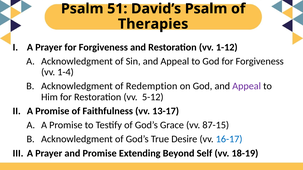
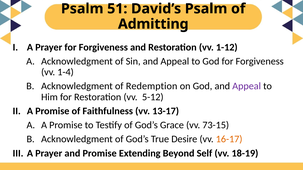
Therapies: Therapies -> Admitting
87-15: 87-15 -> 73-15
16-17 colour: blue -> orange
